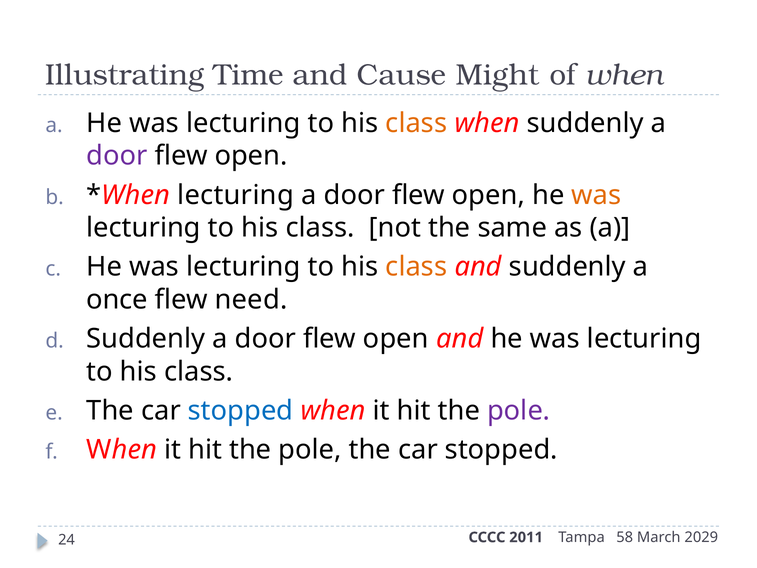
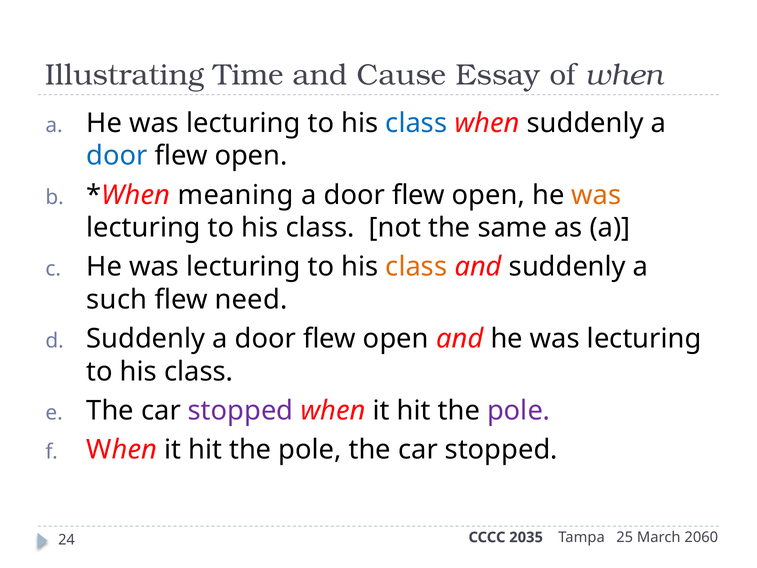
Might: Might -> Essay
class at (416, 123) colour: orange -> blue
door at (117, 156) colour: purple -> blue
lecturing at (236, 195): lecturing -> meaning
once: once -> such
stopped at (241, 411) colour: blue -> purple
2011: 2011 -> 2035
58: 58 -> 25
2029: 2029 -> 2060
